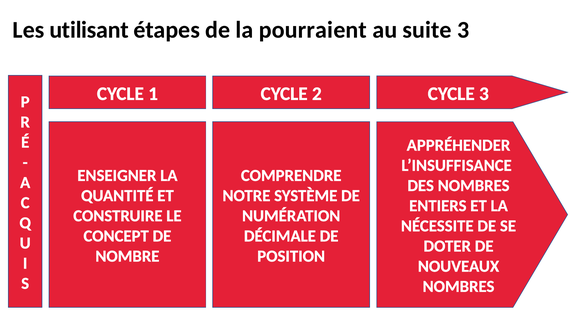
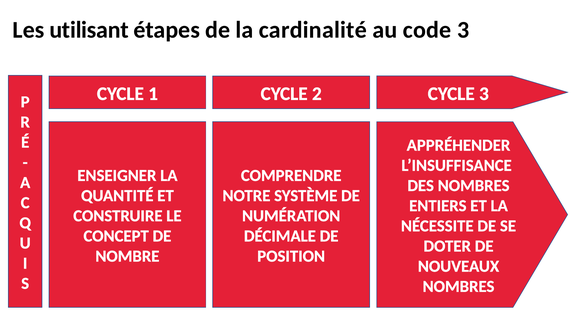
pourraient: pourraient -> cardinalité
suite: suite -> code
